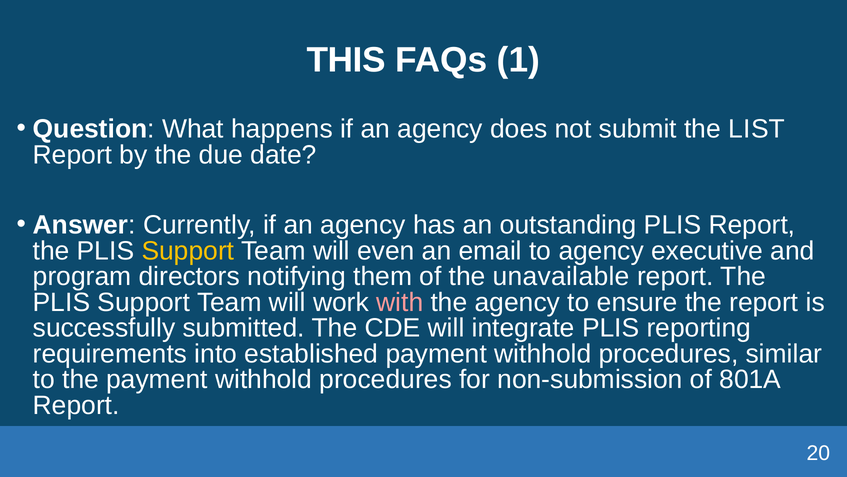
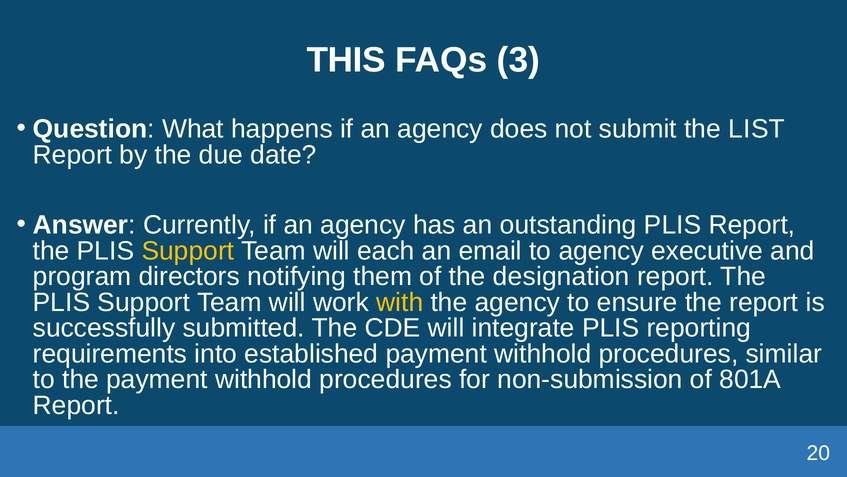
1: 1 -> 3
even: even -> each
unavailable: unavailable -> designation
with colour: pink -> yellow
